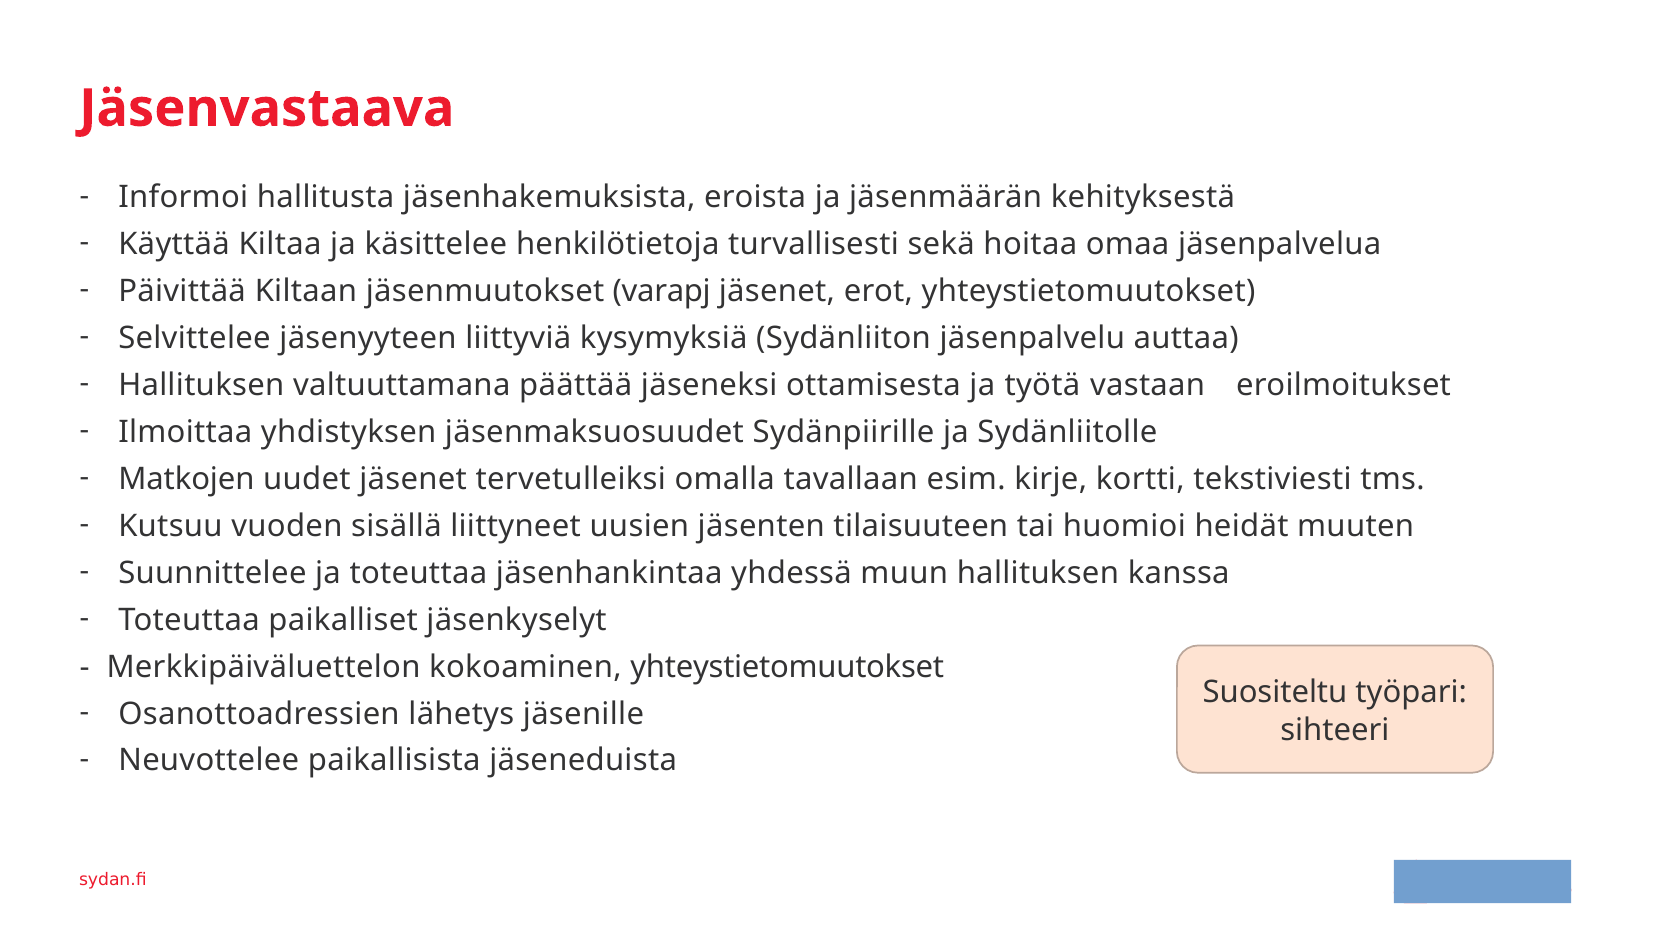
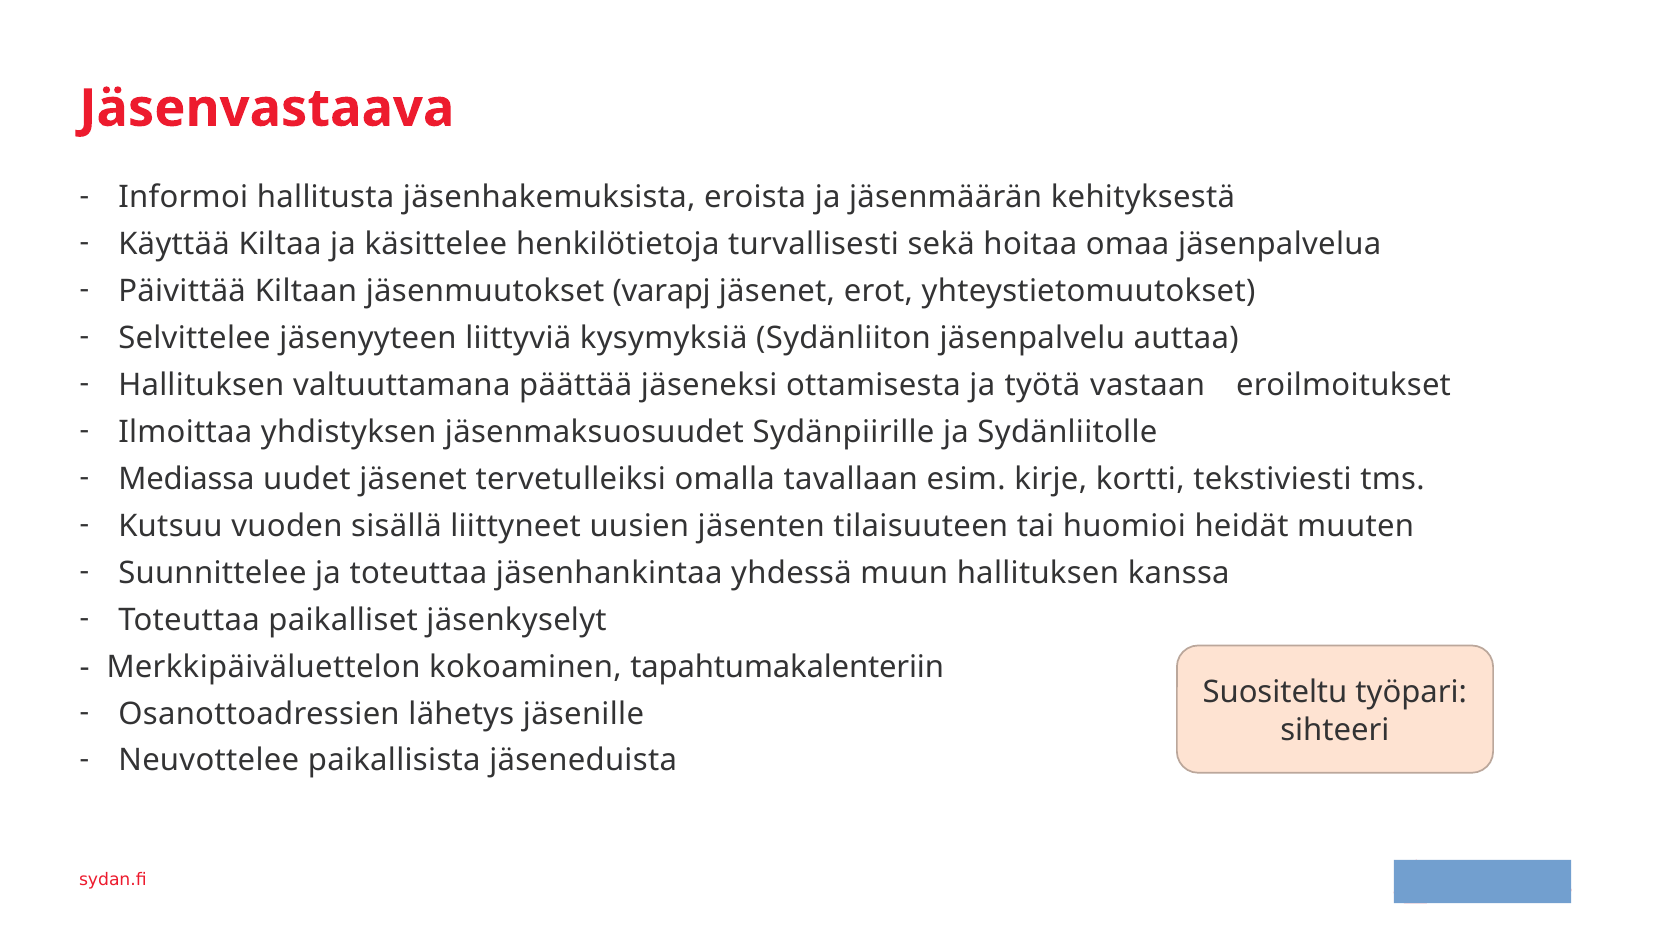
Matkojen: Matkojen -> Mediassa
kokoaminen yhteystietomuutokset: yhteystietomuutokset -> tapahtumakalenteriin
